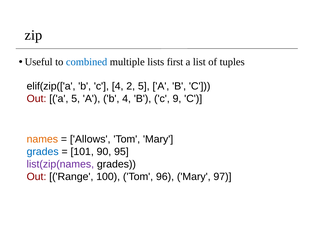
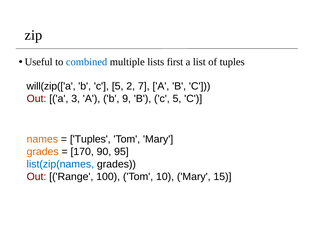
elif(zip(['a: elif(zip(['a -> will(zip(['a
4 at (118, 86): 4 -> 5
2 5: 5 -> 7
a 5: 5 -> 3
b 4: 4 -> 9
9 at (177, 99): 9 -> 5
Allows at (90, 139): Allows -> Tuples
grades at (43, 152) colour: blue -> orange
101: 101 -> 170
list(zip(names colour: purple -> blue
96: 96 -> 10
97: 97 -> 15
